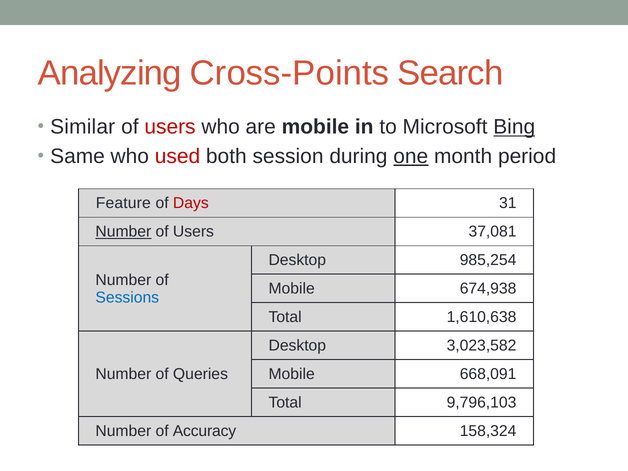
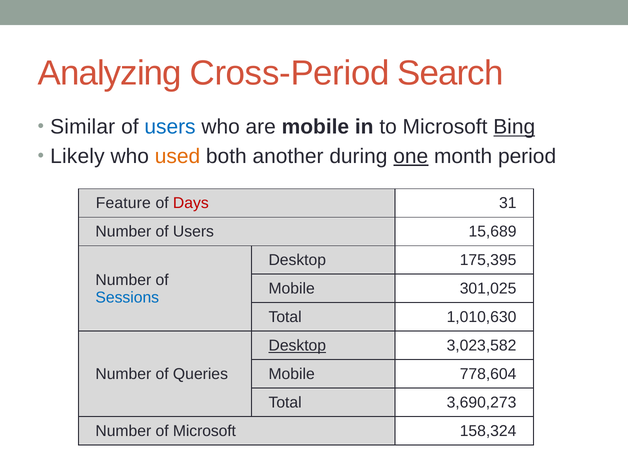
Cross-Points: Cross-Points -> Cross-Period
users at (170, 127) colour: red -> blue
Same: Same -> Likely
used colour: red -> orange
session: session -> another
Number at (123, 232) underline: present -> none
37,081: 37,081 -> 15,689
985,254: 985,254 -> 175,395
674,938: 674,938 -> 301,025
1,610,638: 1,610,638 -> 1,010,630
Desktop at (297, 346) underline: none -> present
668,091: 668,091 -> 778,604
9,796,103: 9,796,103 -> 3,690,273
of Accuracy: Accuracy -> Microsoft
